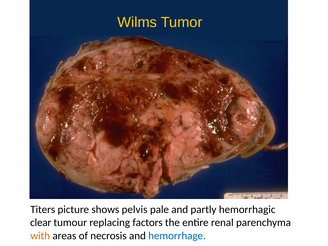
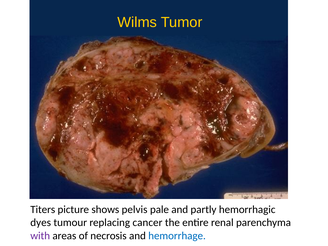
clear: clear -> dyes
factors: factors -> cancer
with colour: orange -> purple
